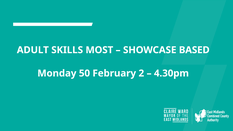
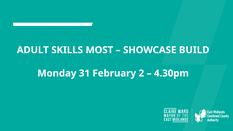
BASED: BASED -> BUILD
50: 50 -> 31
